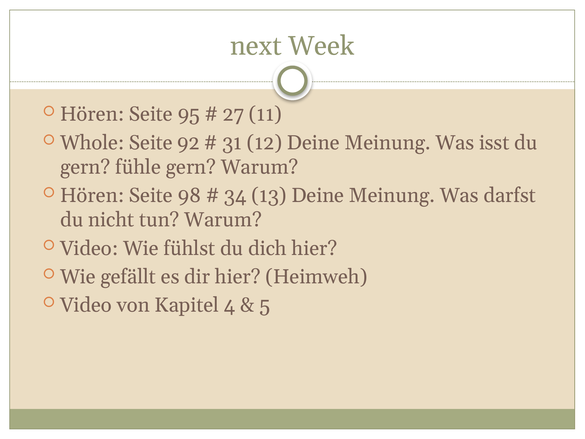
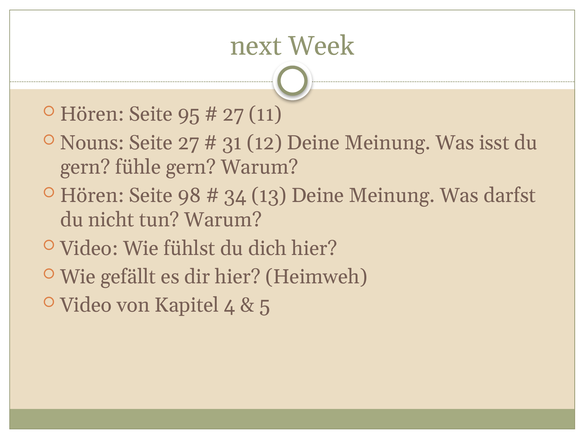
Whole: Whole -> Nouns
Seite 92: 92 -> 27
